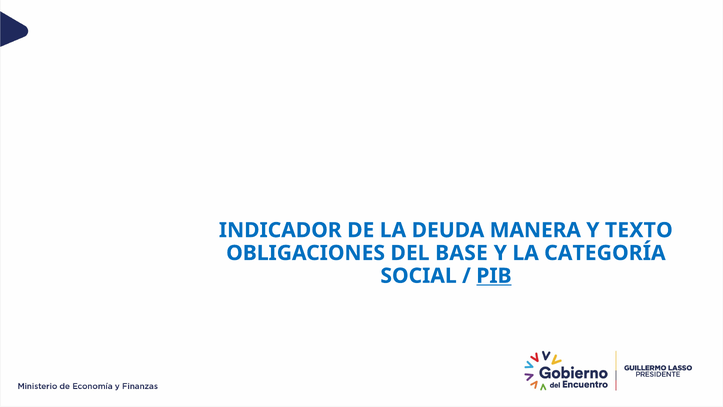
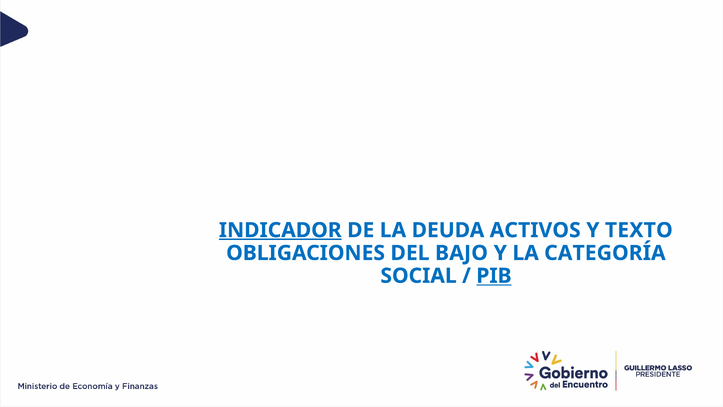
INDICADOR underline: none -> present
MANERA: MANERA -> ACTIVOS
BASE: BASE -> BAJO
